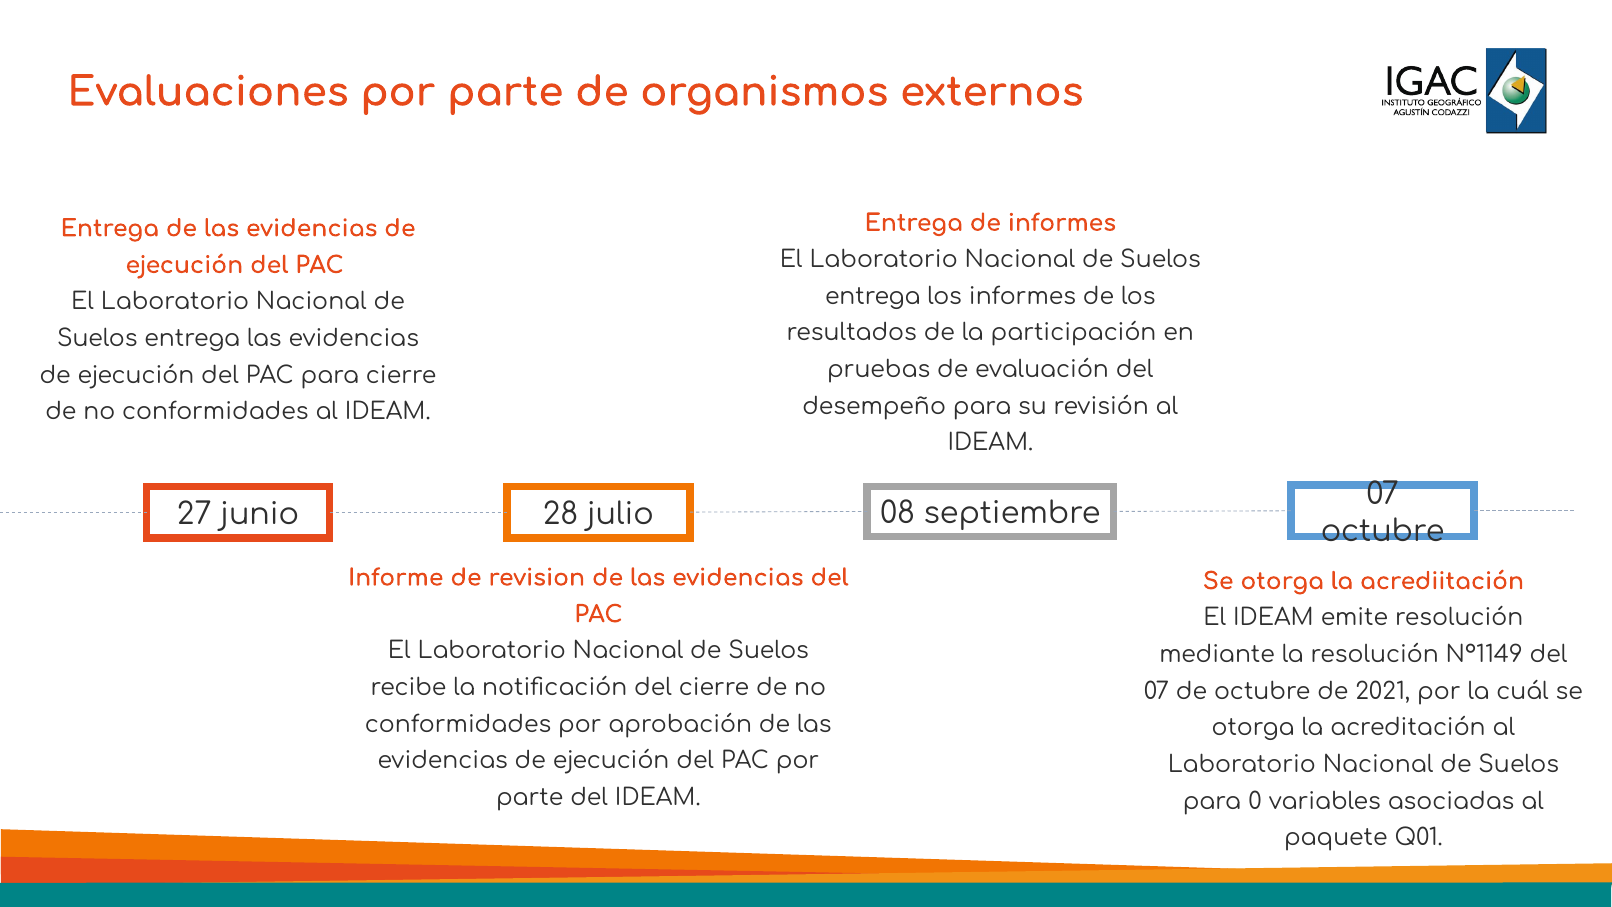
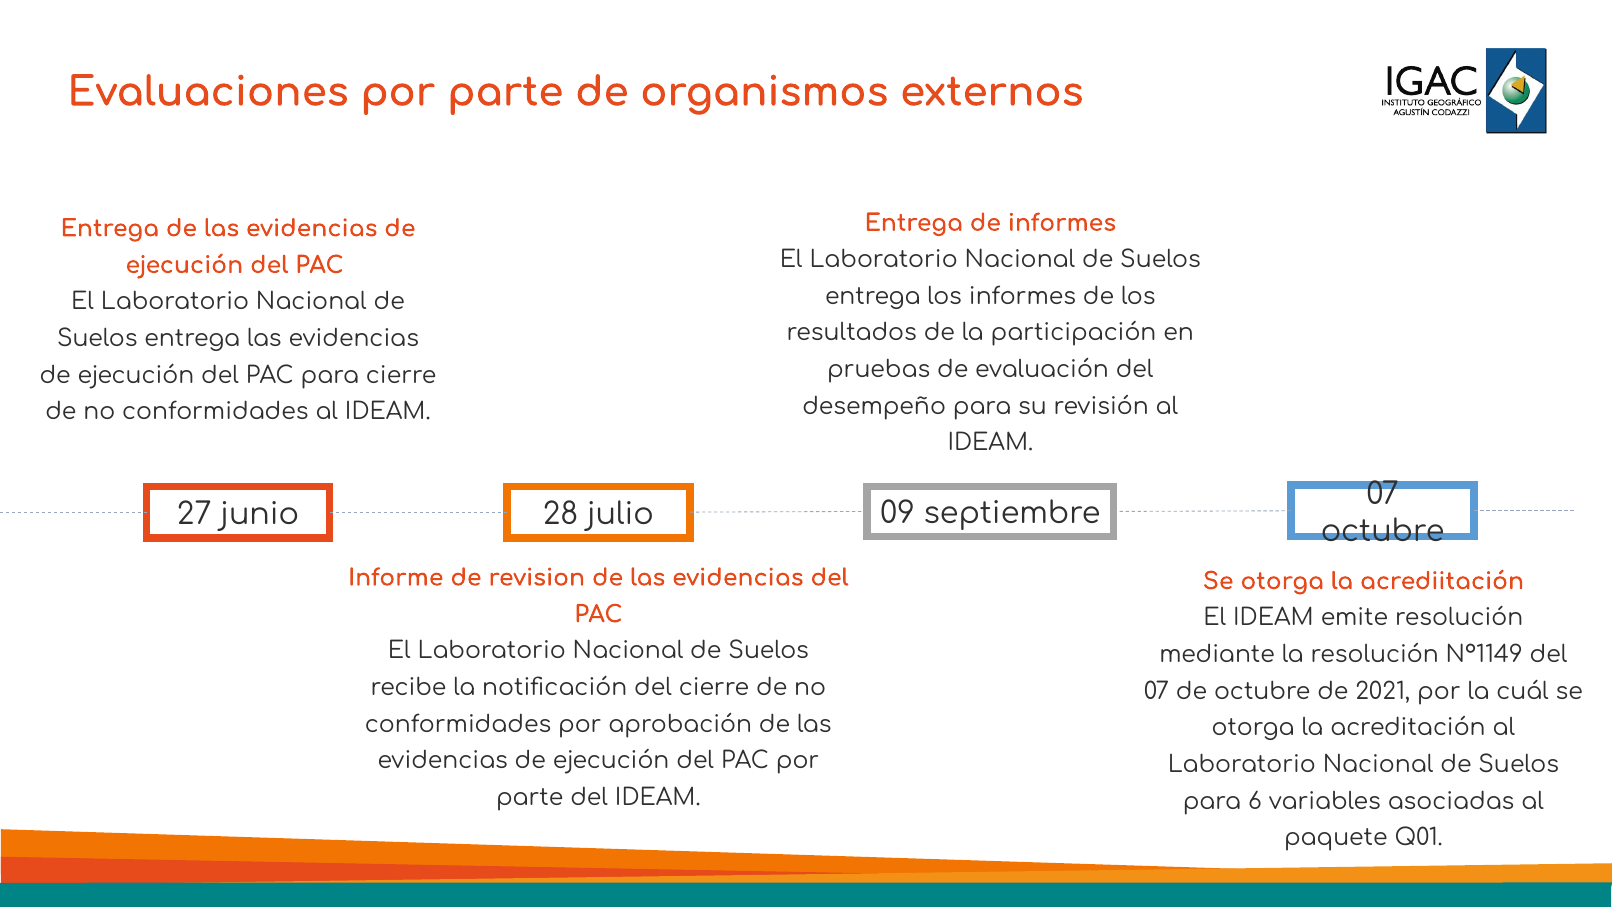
08: 08 -> 09
0: 0 -> 6
